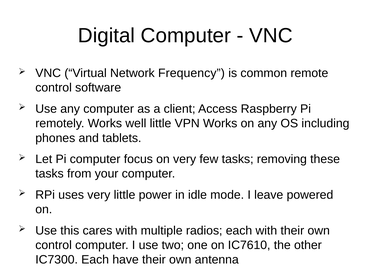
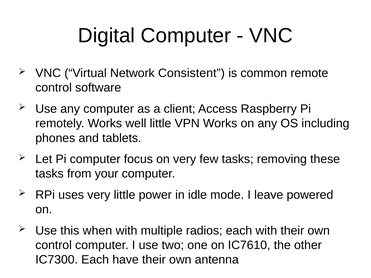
Frequency: Frequency -> Consistent
cares: cares -> when
